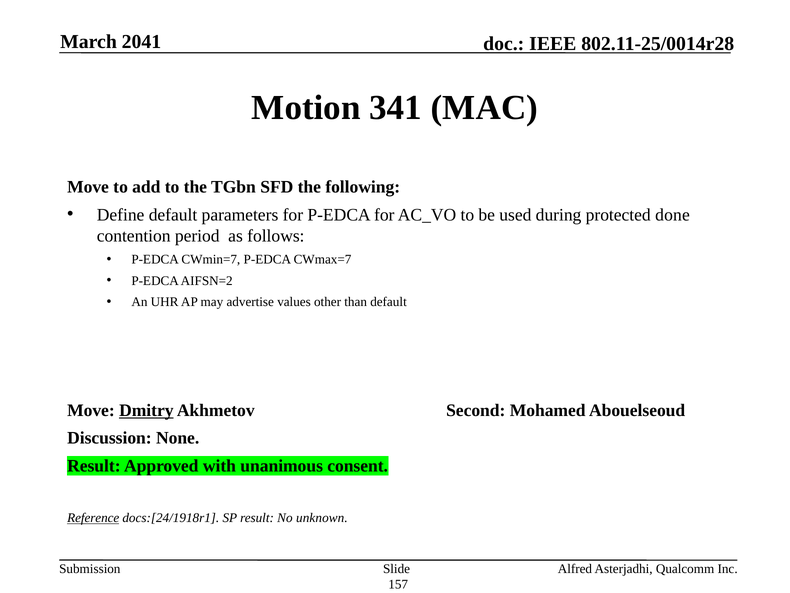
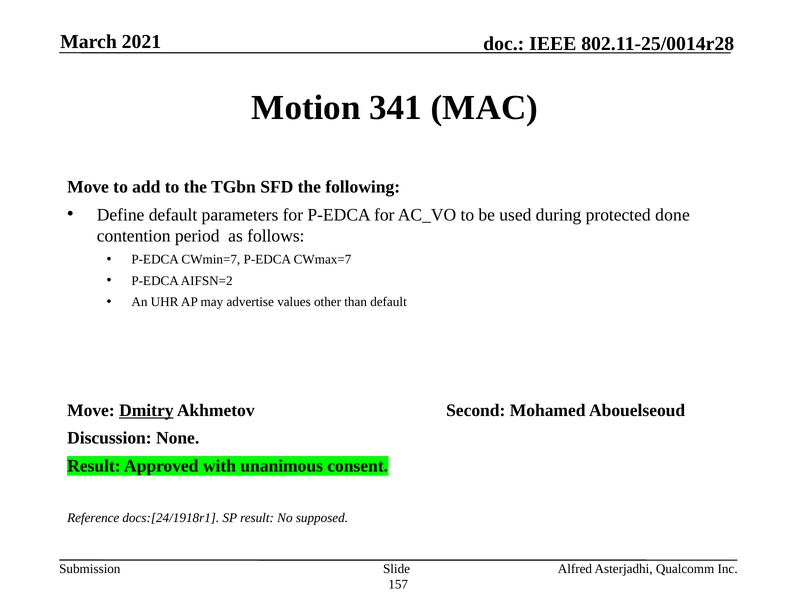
2041: 2041 -> 2021
Reference underline: present -> none
unknown: unknown -> supposed
